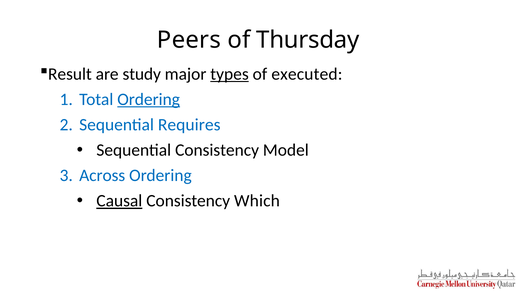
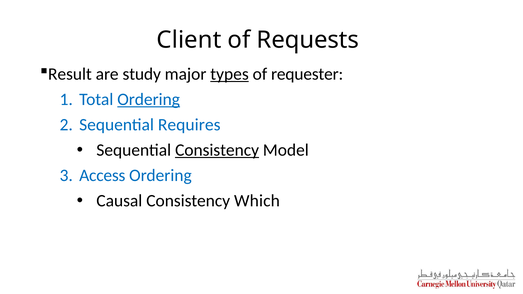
Peers: Peers -> Client
Thursday: Thursday -> Requests
executed: executed -> requester
Consistency at (217, 150) underline: none -> present
Across: Across -> Access
Causal underline: present -> none
